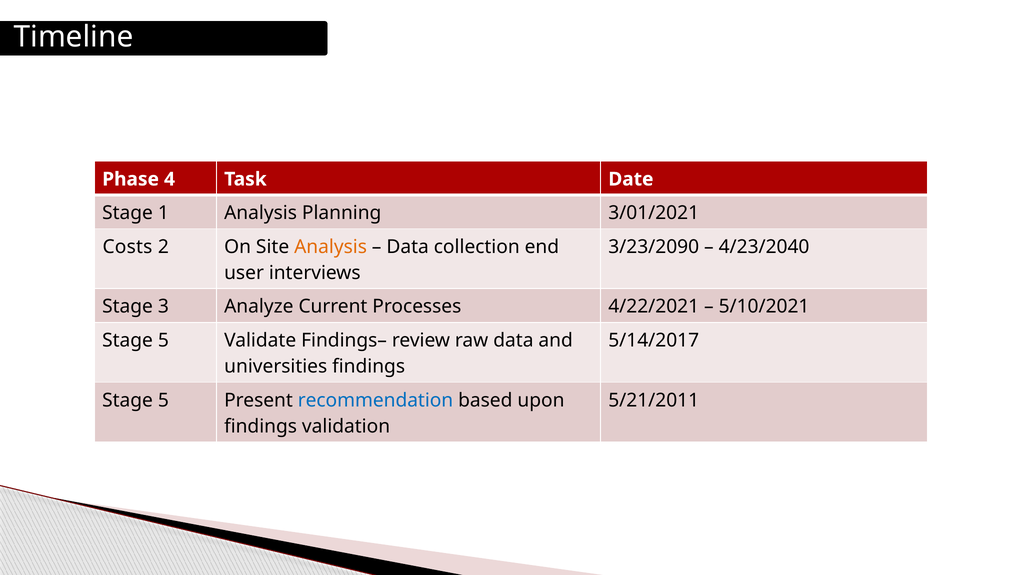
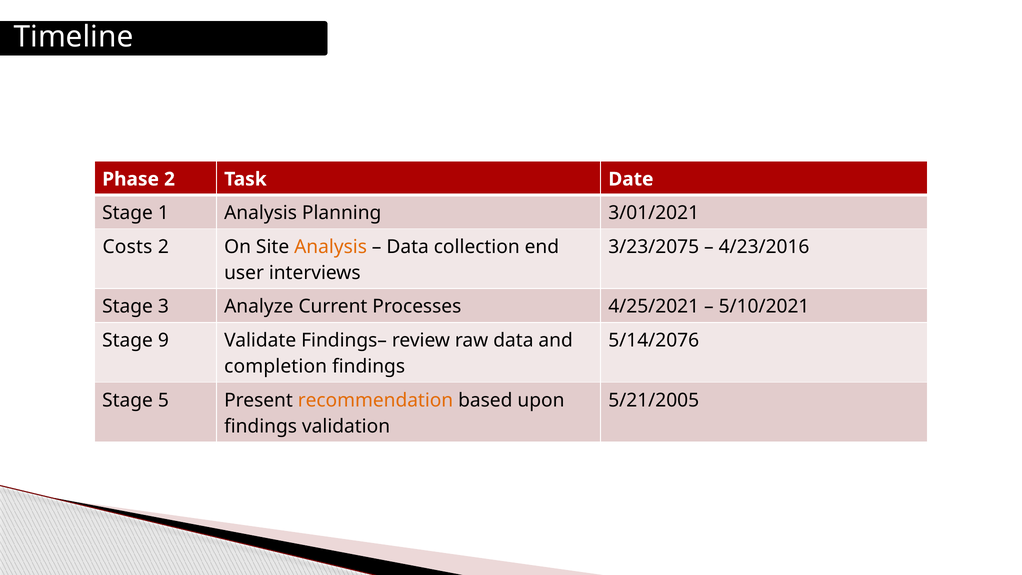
Phase 4: 4 -> 2
3/23/2090: 3/23/2090 -> 3/23/2075
4/23/2040: 4/23/2040 -> 4/23/2016
4/22/2021: 4/22/2021 -> 4/25/2021
5 at (163, 340): 5 -> 9
5/14/2017: 5/14/2017 -> 5/14/2076
universities: universities -> completion
recommendation colour: blue -> orange
5/21/2011: 5/21/2011 -> 5/21/2005
